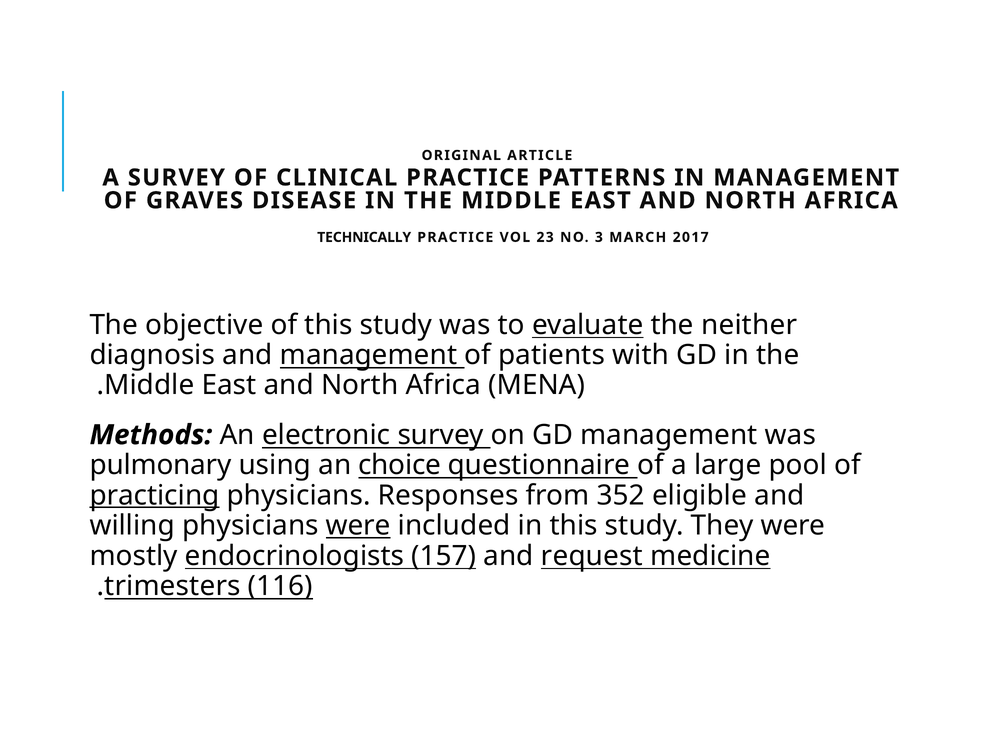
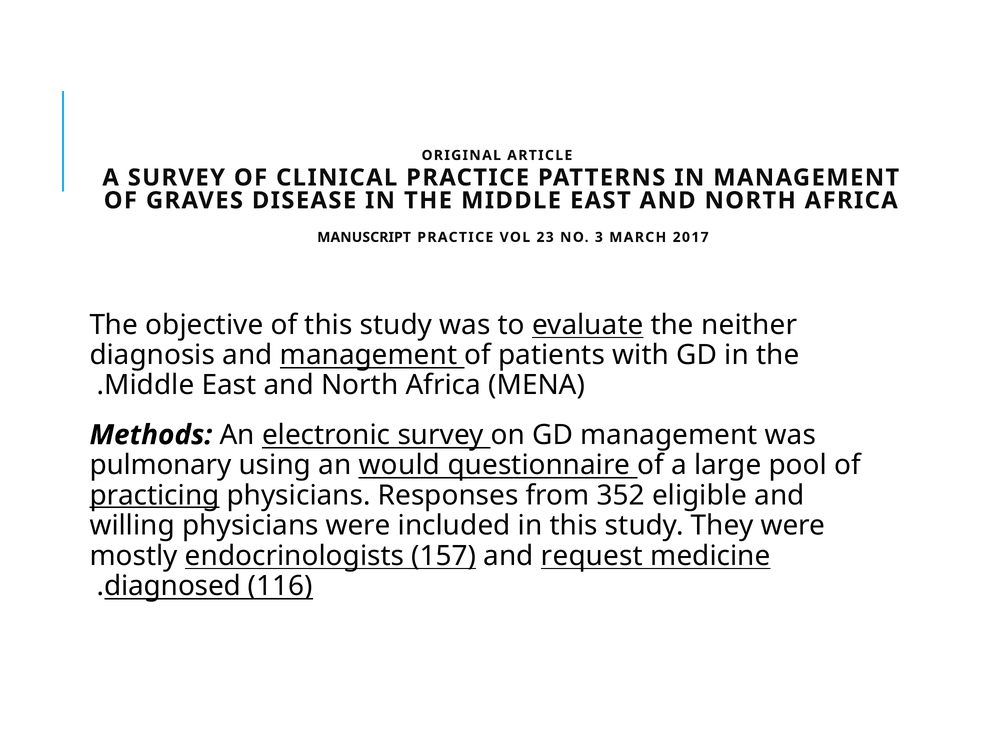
TECHNICALLY: TECHNICALLY -> MANUSCRIPT
choice: choice -> would
were at (358, 525) underline: present -> none
trimesters: trimesters -> diagnosed
